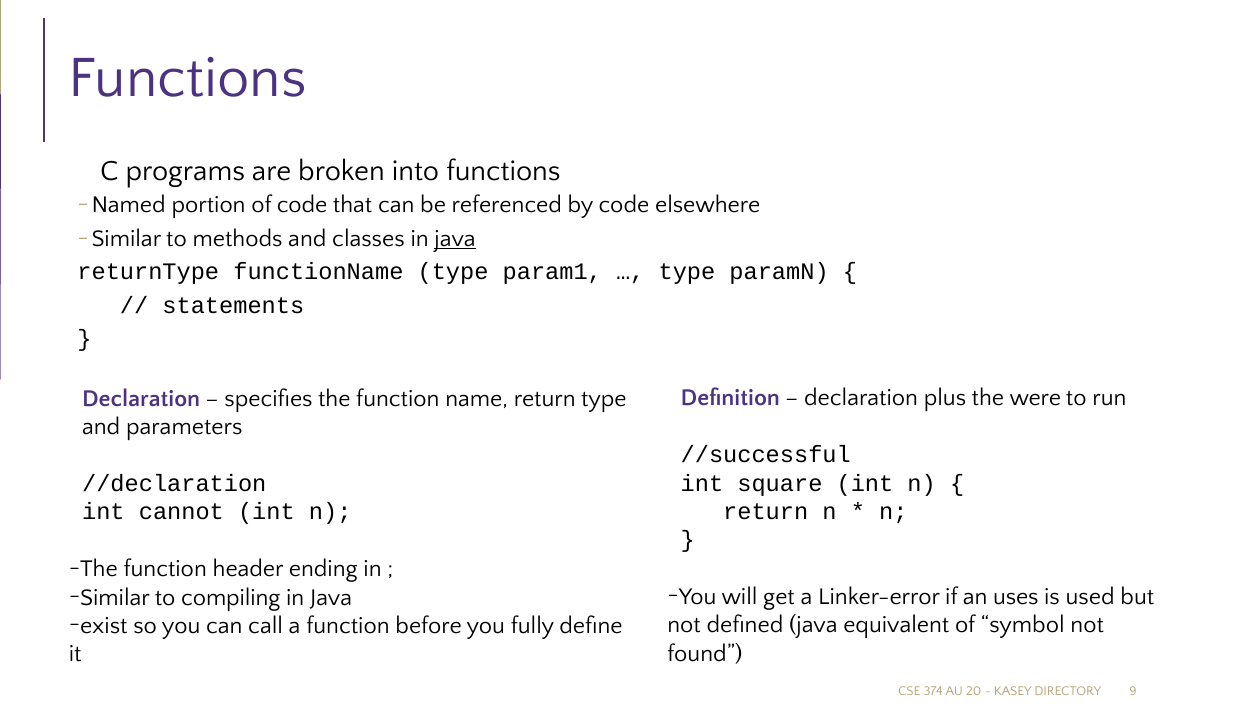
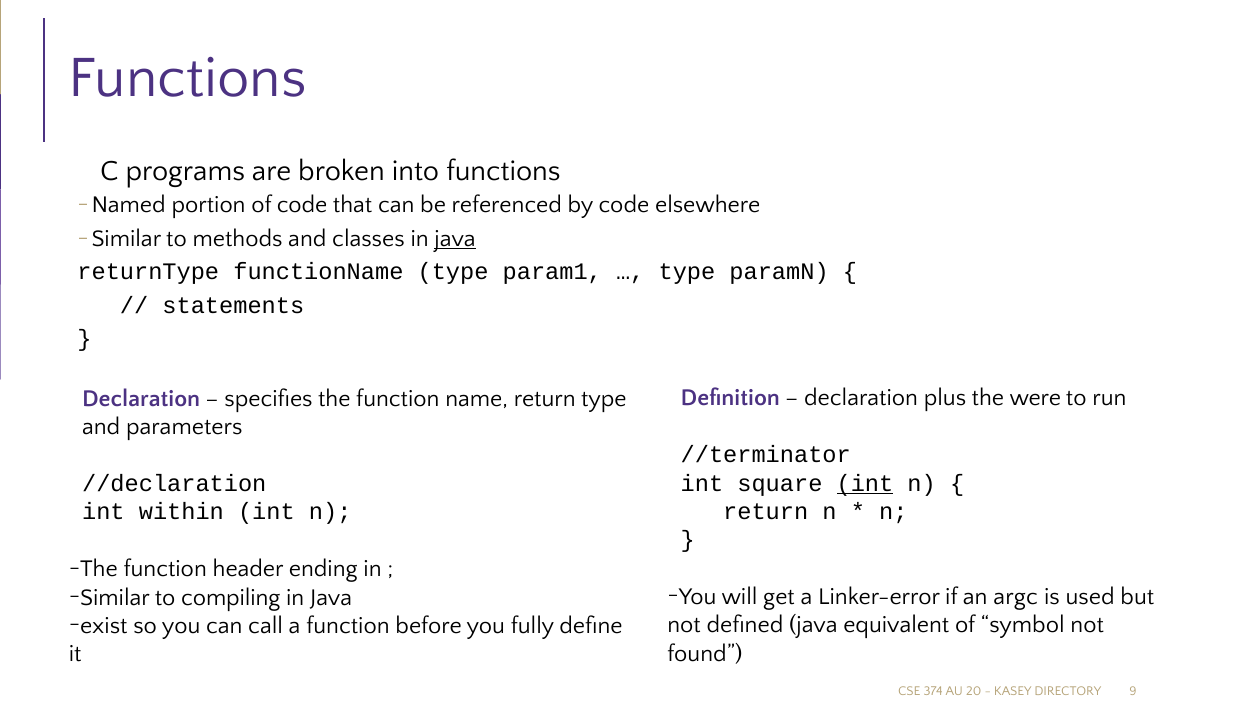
//successful: //successful -> //terminator
int at (865, 483) underline: none -> present
cannot: cannot -> within
uses: uses -> argc
